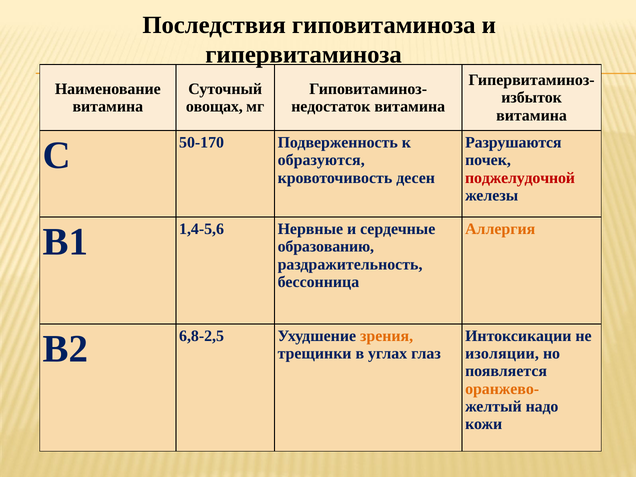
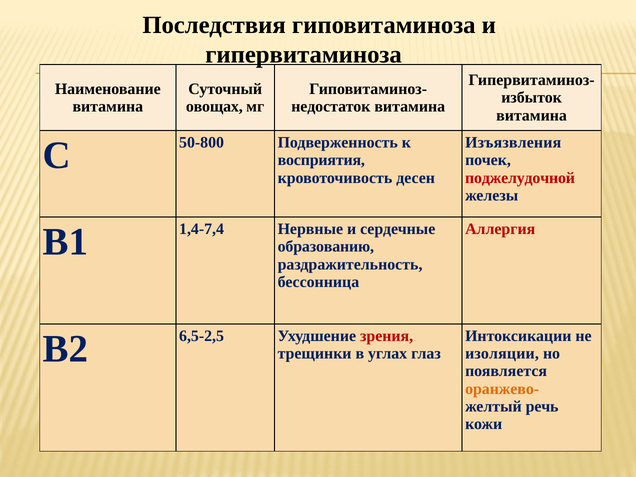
Разрушаются: Разрушаются -> Изъязвления
50-170: 50-170 -> 50-800
образуются: образуются -> восприятия
Аллергия colour: orange -> red
1,4-5,6: 1,4-5,6 -> 1,4-7,4
6,8-2,5: 6,8-2,5 -> 6,5-2,5
зрения colour: orange -> red
надо: надо -> речь
